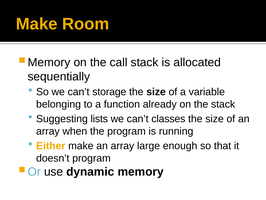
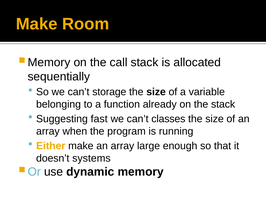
lists: lists -> fast
doesn’t program: program -> systems
